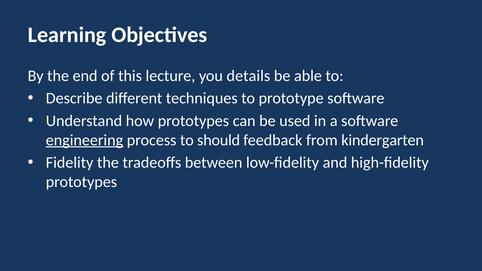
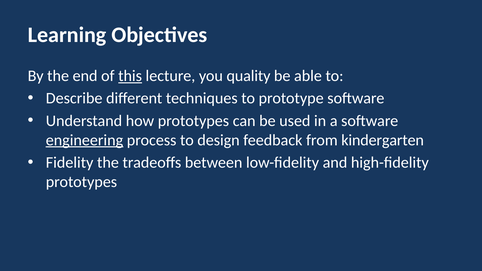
this underline: none -> present
details: details -> quality
should: should -> design
